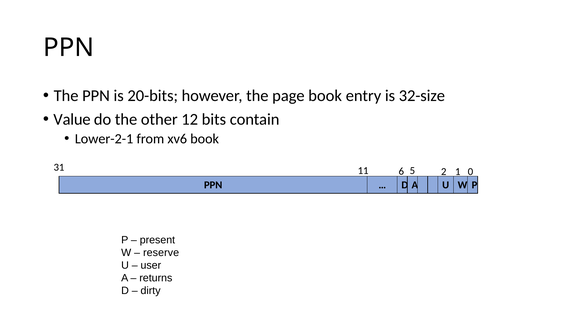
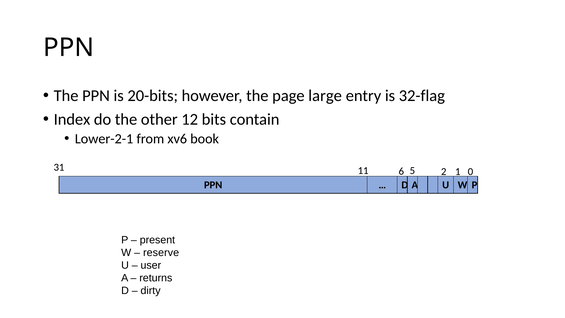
page book: book -> large
32-size: 32-size -> 32-flag
Value: Value -> Index
